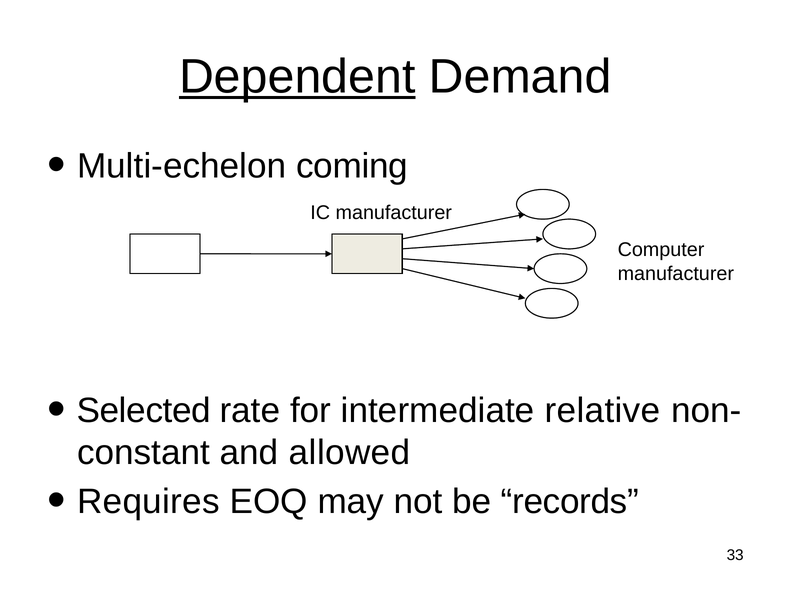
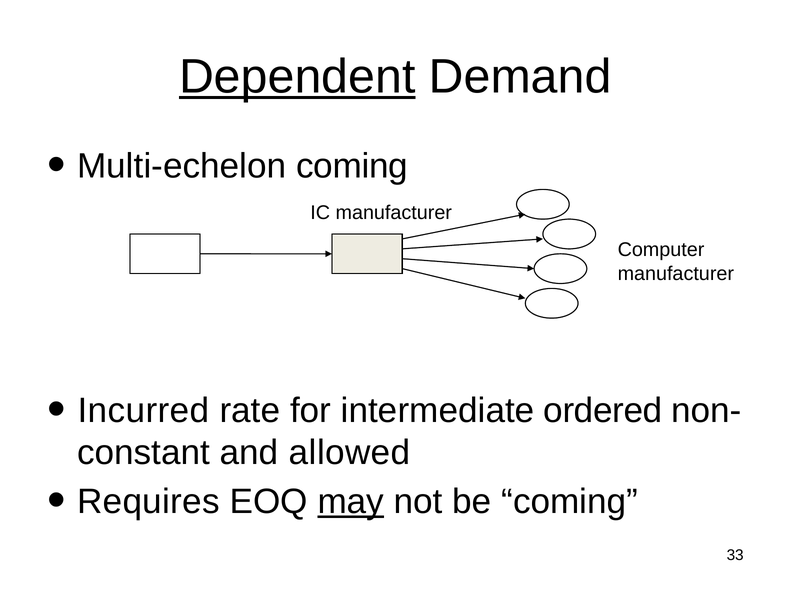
Selected: Selected -> Incurred
relative: relative -> ordered
may underline: none -> present
be records: records -> coming
